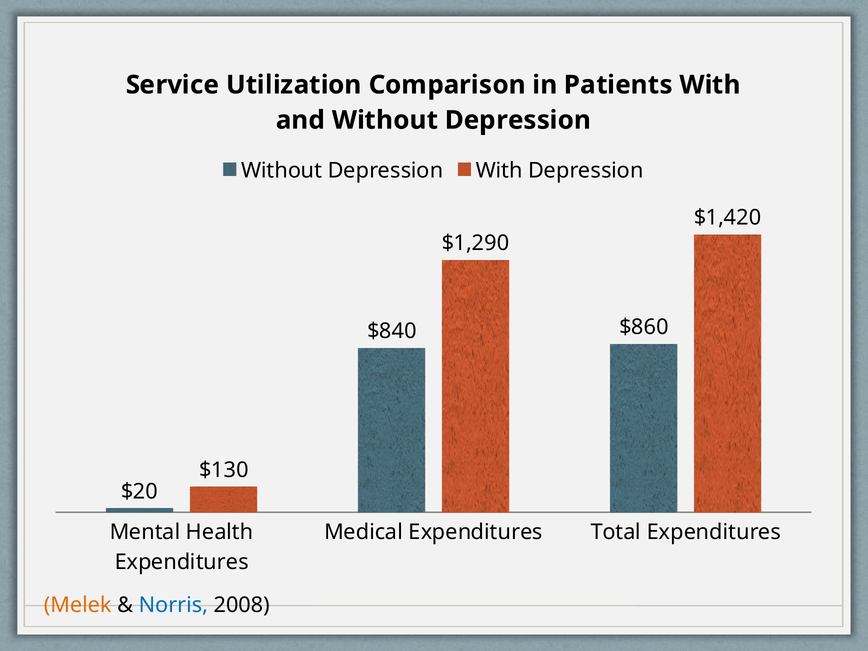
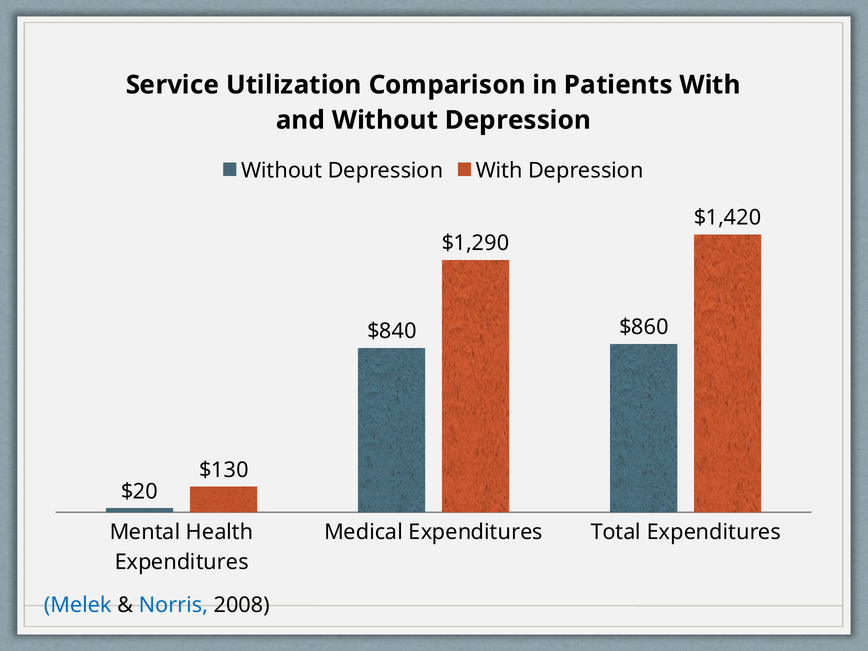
Melek colour: orange -> blue
